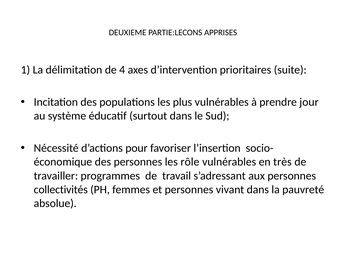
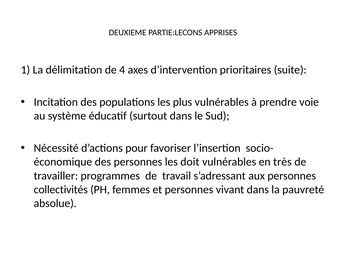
jour: jour -> voie
rôle: rôle -> doit
